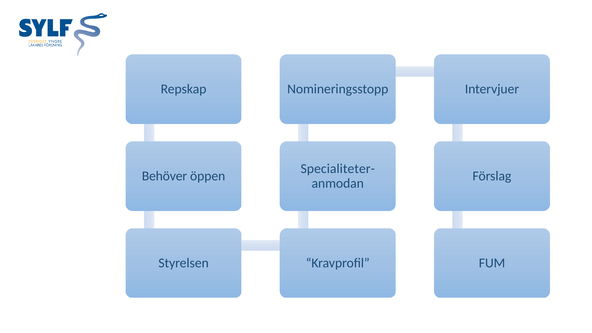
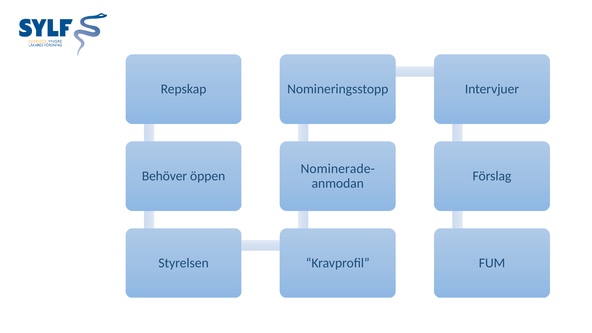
Specialiteter-: Specialiteter- -> Nominerade-
